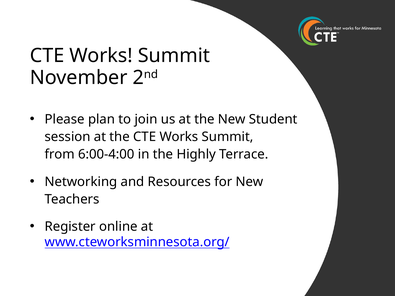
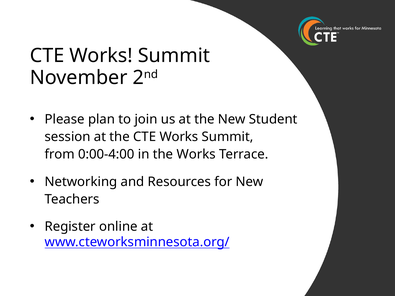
6:00-4:00: 6:00-4:00 -> 0:00-4:00
the Highly: Highly -> Works
